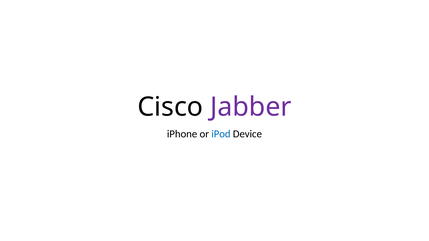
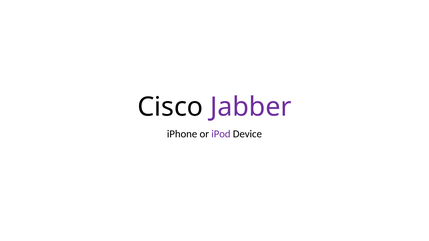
iPod colour: blue -> purple
